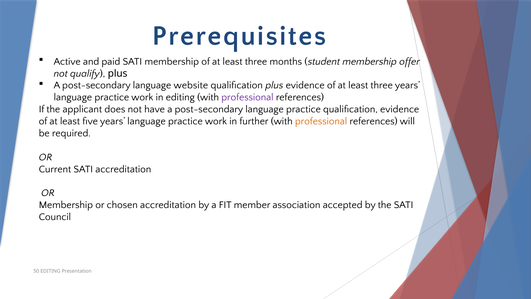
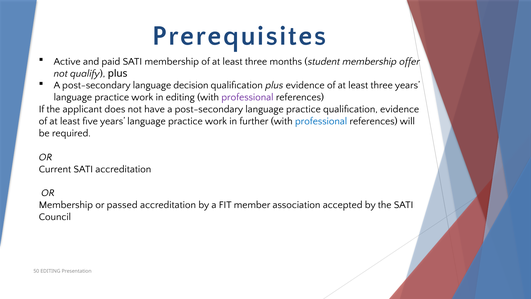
website: website -> decision
professional at (321, 121) colour: orange -> blue
chosen: chosen -> passed
